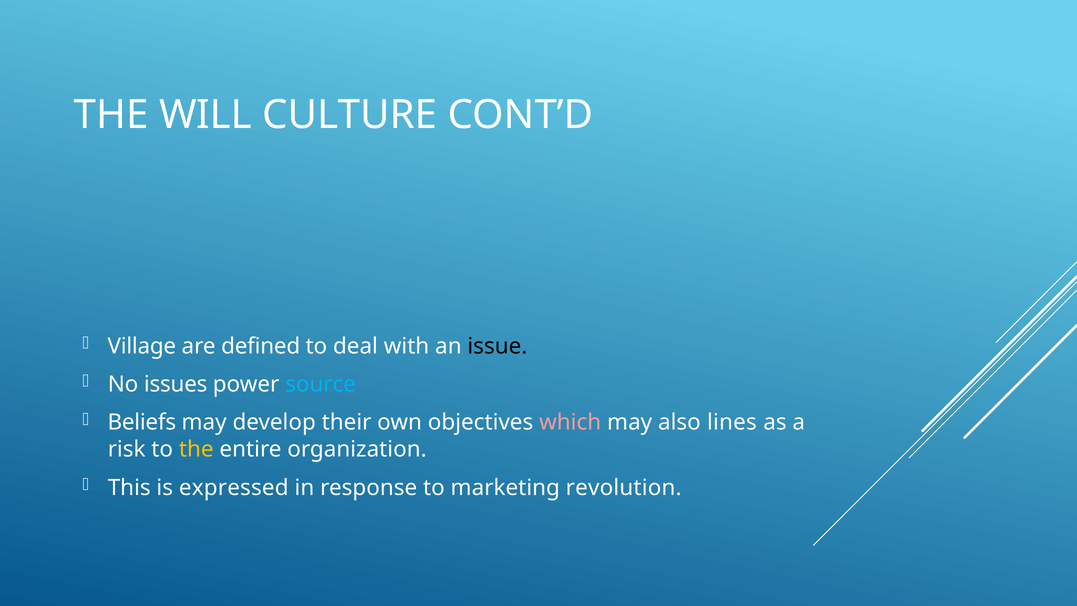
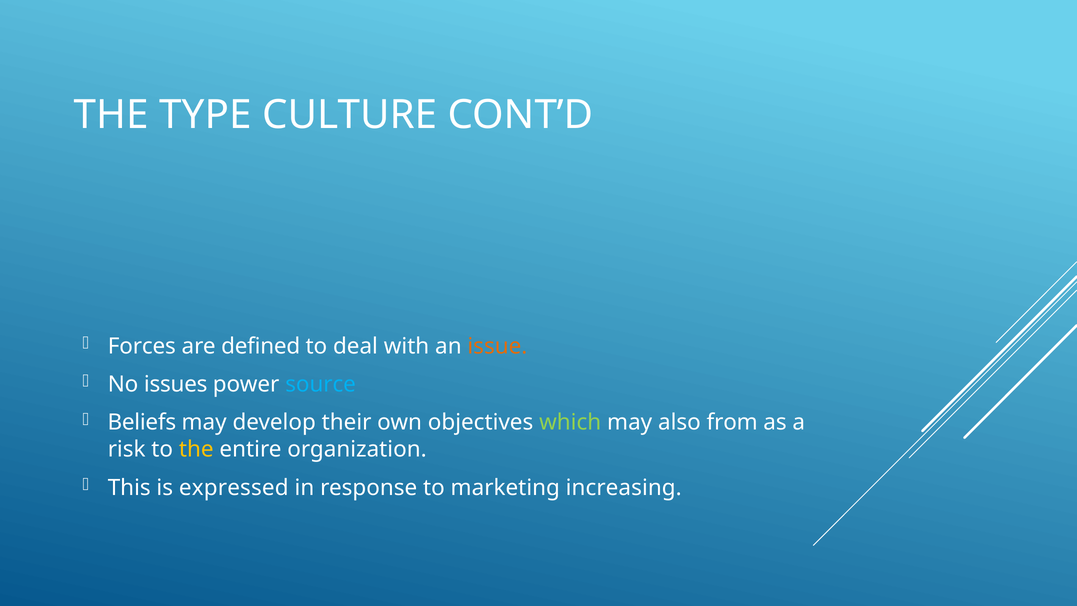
WILL: WILL -> TYPE
Village: Village -> Forces
issue colour: black -> orange
which colour: pink -> light green
lines: lines -> from
revolution: revolution -> increasing
